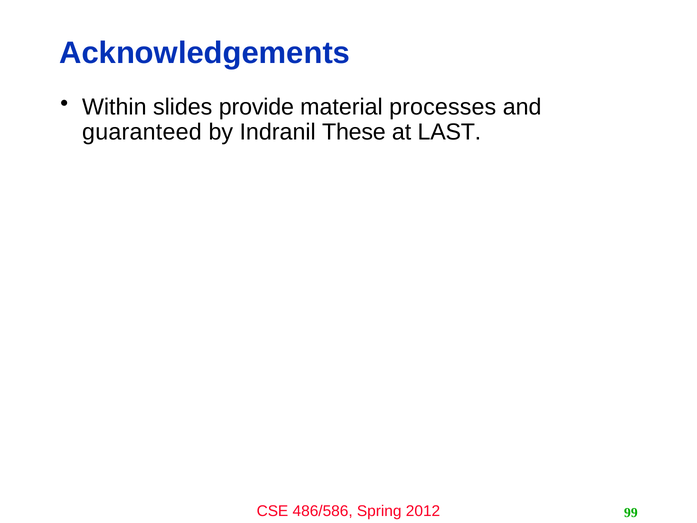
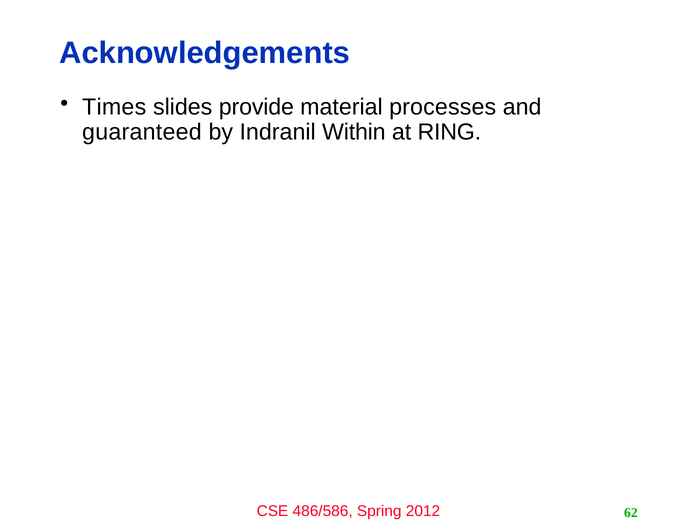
Within: Within -> Times
These: These -> Within
LAST: LAST -> RING
99: 99 -> 62
